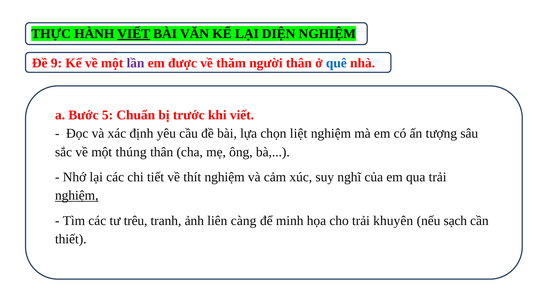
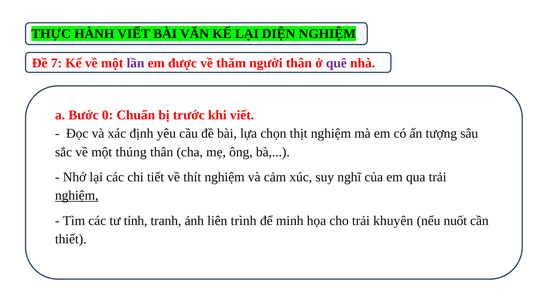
VIẾT at (134, 34) underline: present -> none
9: 9 -> 7
quê colour: blue -> purple
5: 5 -> 0
liệt: liệt -> thịt
trêu: trêu -> tỉnh
càng: càng -> trình
sạch: sạch -> nuốt
